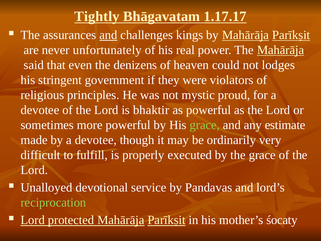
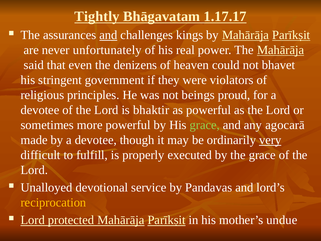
lodges: lodges -> bhavet
mystic: mystic -> beings
estimate: estimate -> agocarā
very underline: none -> present
reciprocation colour: light green -> yellow
śocaty: śocaty -> undue
